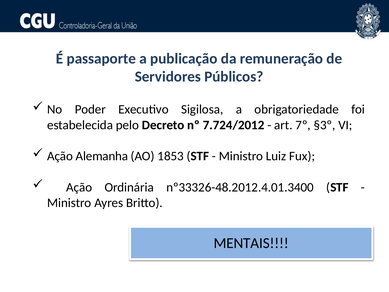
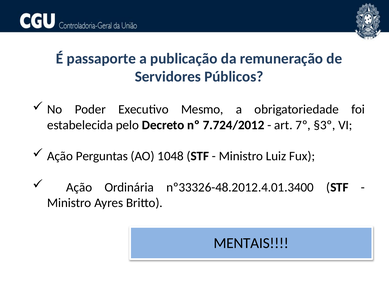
Sigilosa: Sigilosa -> Mesmo
Alemanha: Alemanha -> Perguntas
1853: 1853 -> 1048
